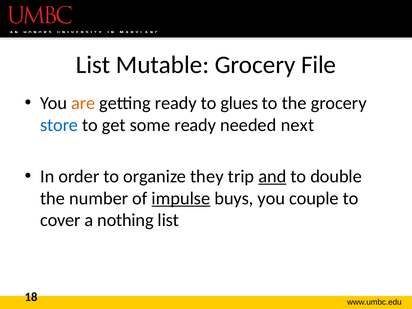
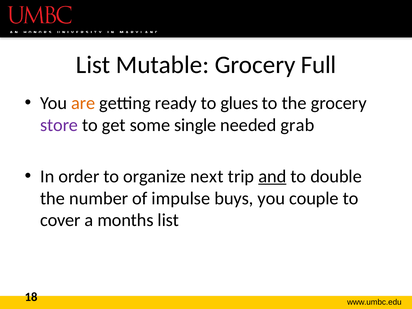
File: File -> Full
store colour: blue -> purple
some ready: ready -> single
next: next -> grab
they: they -> next
impulse underline: present -> none
nothing: nothing -> months
